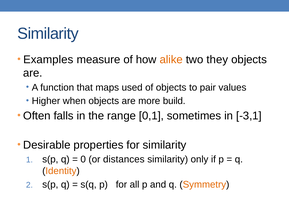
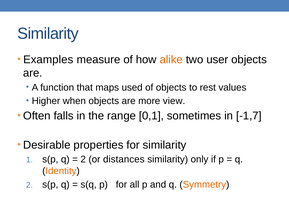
they: they -> user
pair: pair -> rest
build: build -> view
-3,1: -3,1 -> -1,7
0 at (83, 159): 0 -> 2
